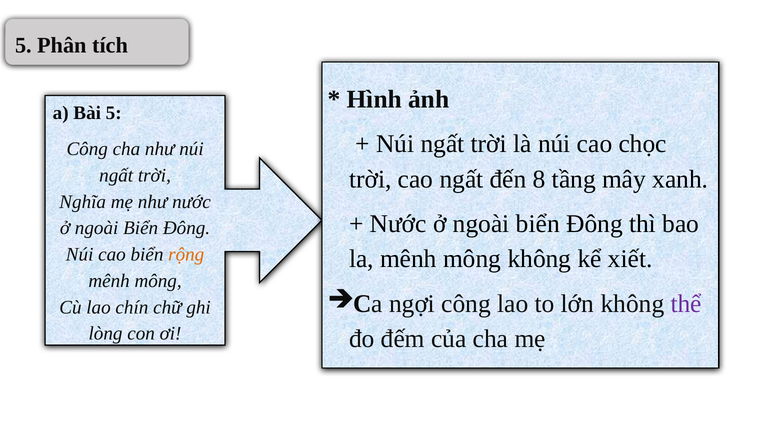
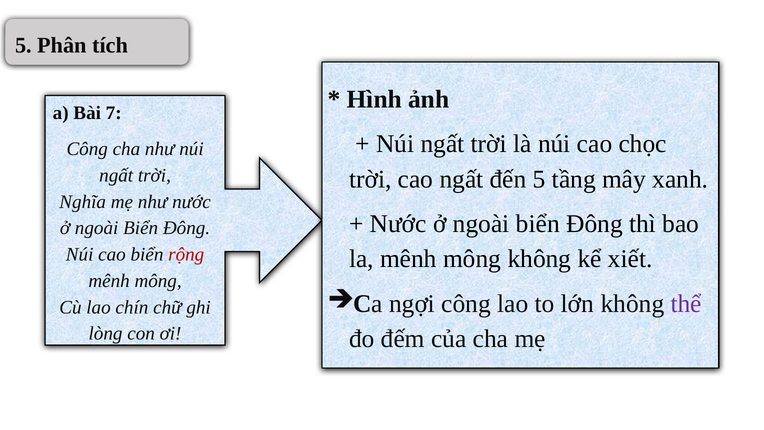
Bài 5: 5 -> 7
đến 8: 8 -> 5
rộng colour: orange -> red
